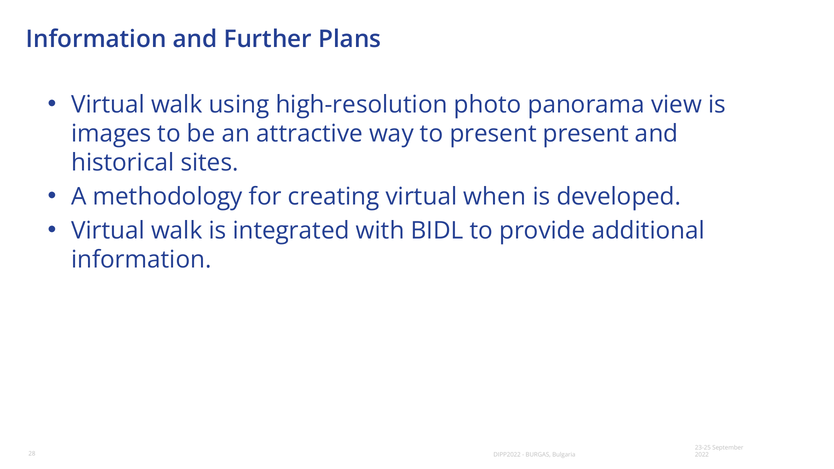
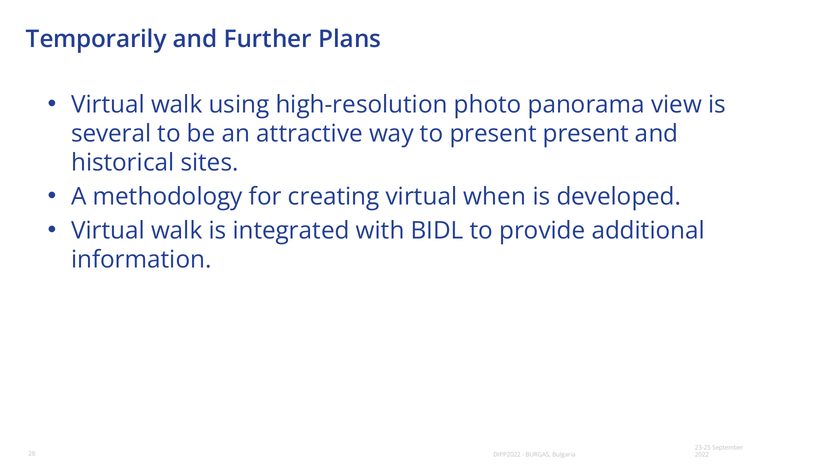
Information at (96, 39): Information -> Temporarily
images: images -> several
